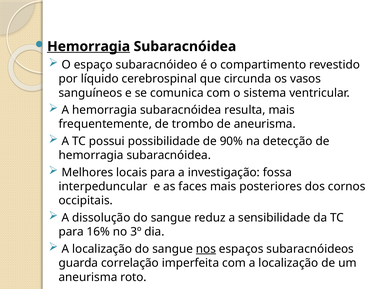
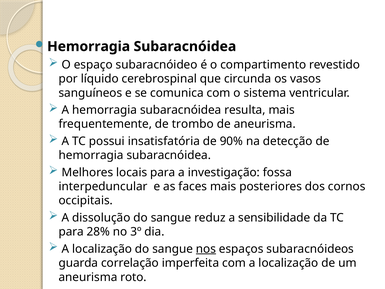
Hemorragia at (89, 46) underline: present -> none
possibilidade: possibilidade -> insatisfatória
16%: 16% -> 28%
